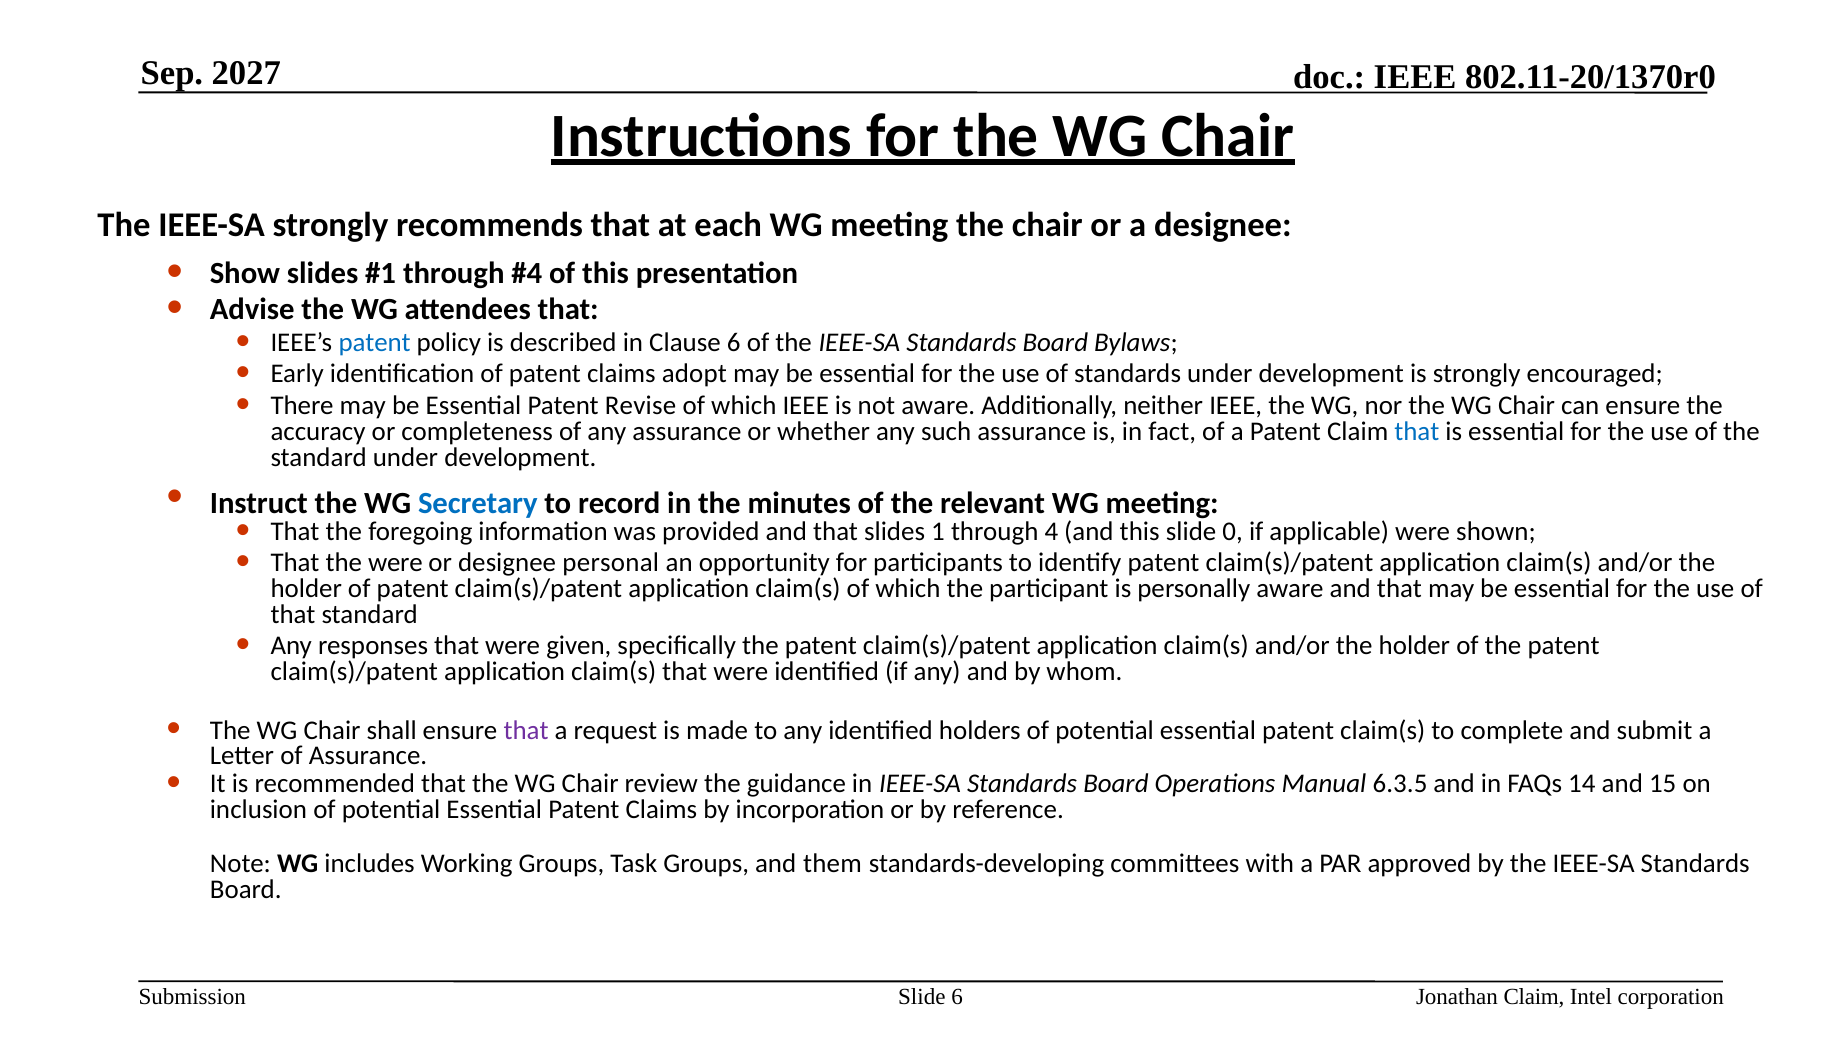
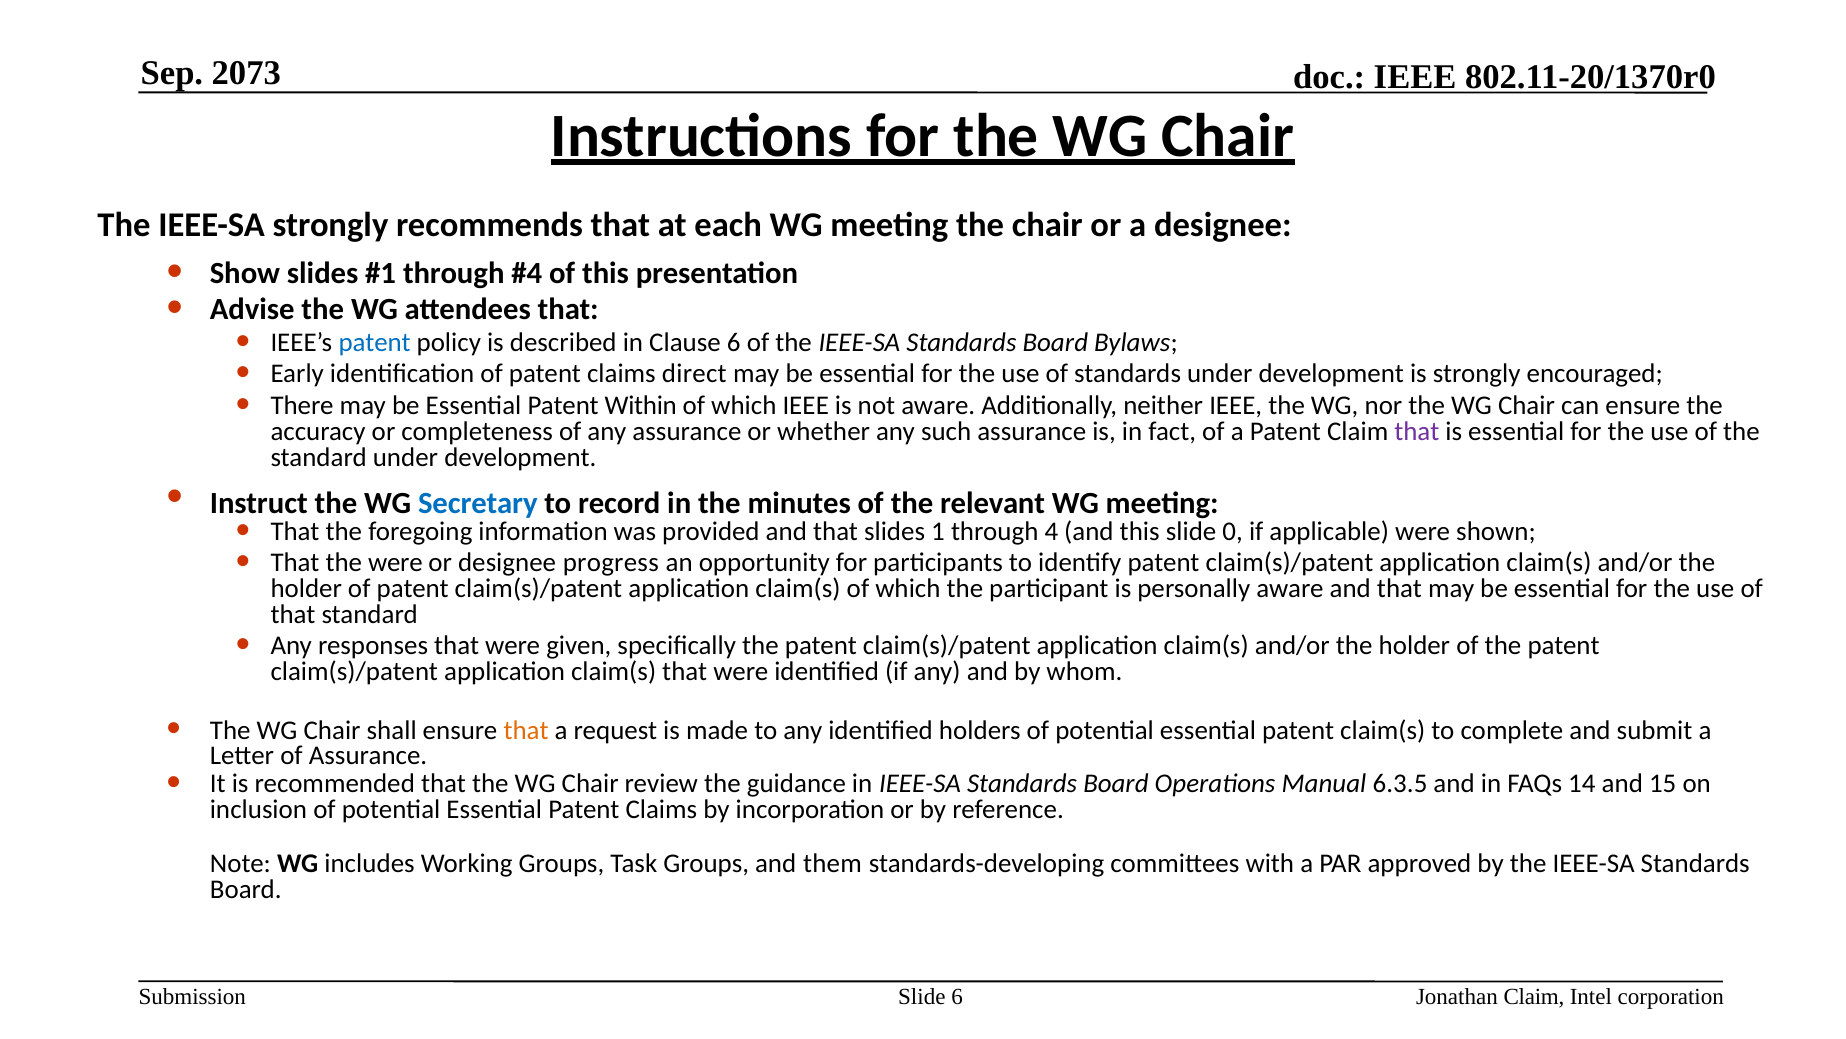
2027: 2027 -> 2073
adopt: adopt -> direct
Revise: Revise -> Within
that at (1417, 431) colour: blue -> purple
personal: personal -> progress
that at (526, 730) colour: purple -> orange
